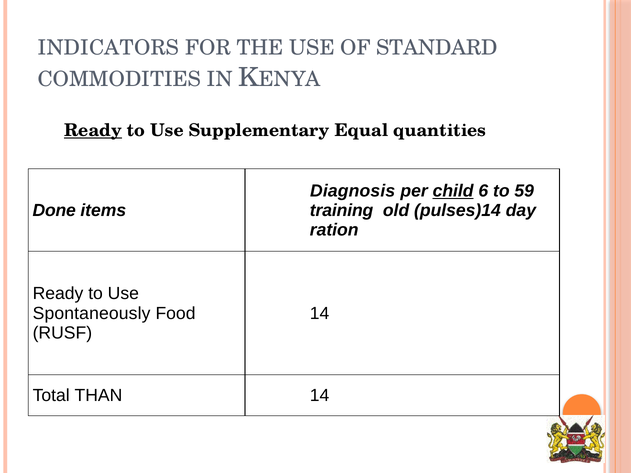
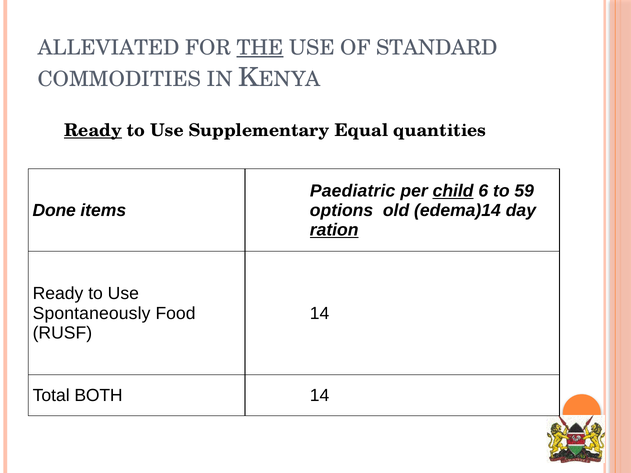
INDICATORS: INDICATORS -> ALLEVIATED
THE underline: none -> present
Diagnosis: Diagnosis -> Paediatric
training: training -> options
pulses)14: pulses)14 -> edema)14
ration underline: none -> present
THAN: THAN -> BOTH
